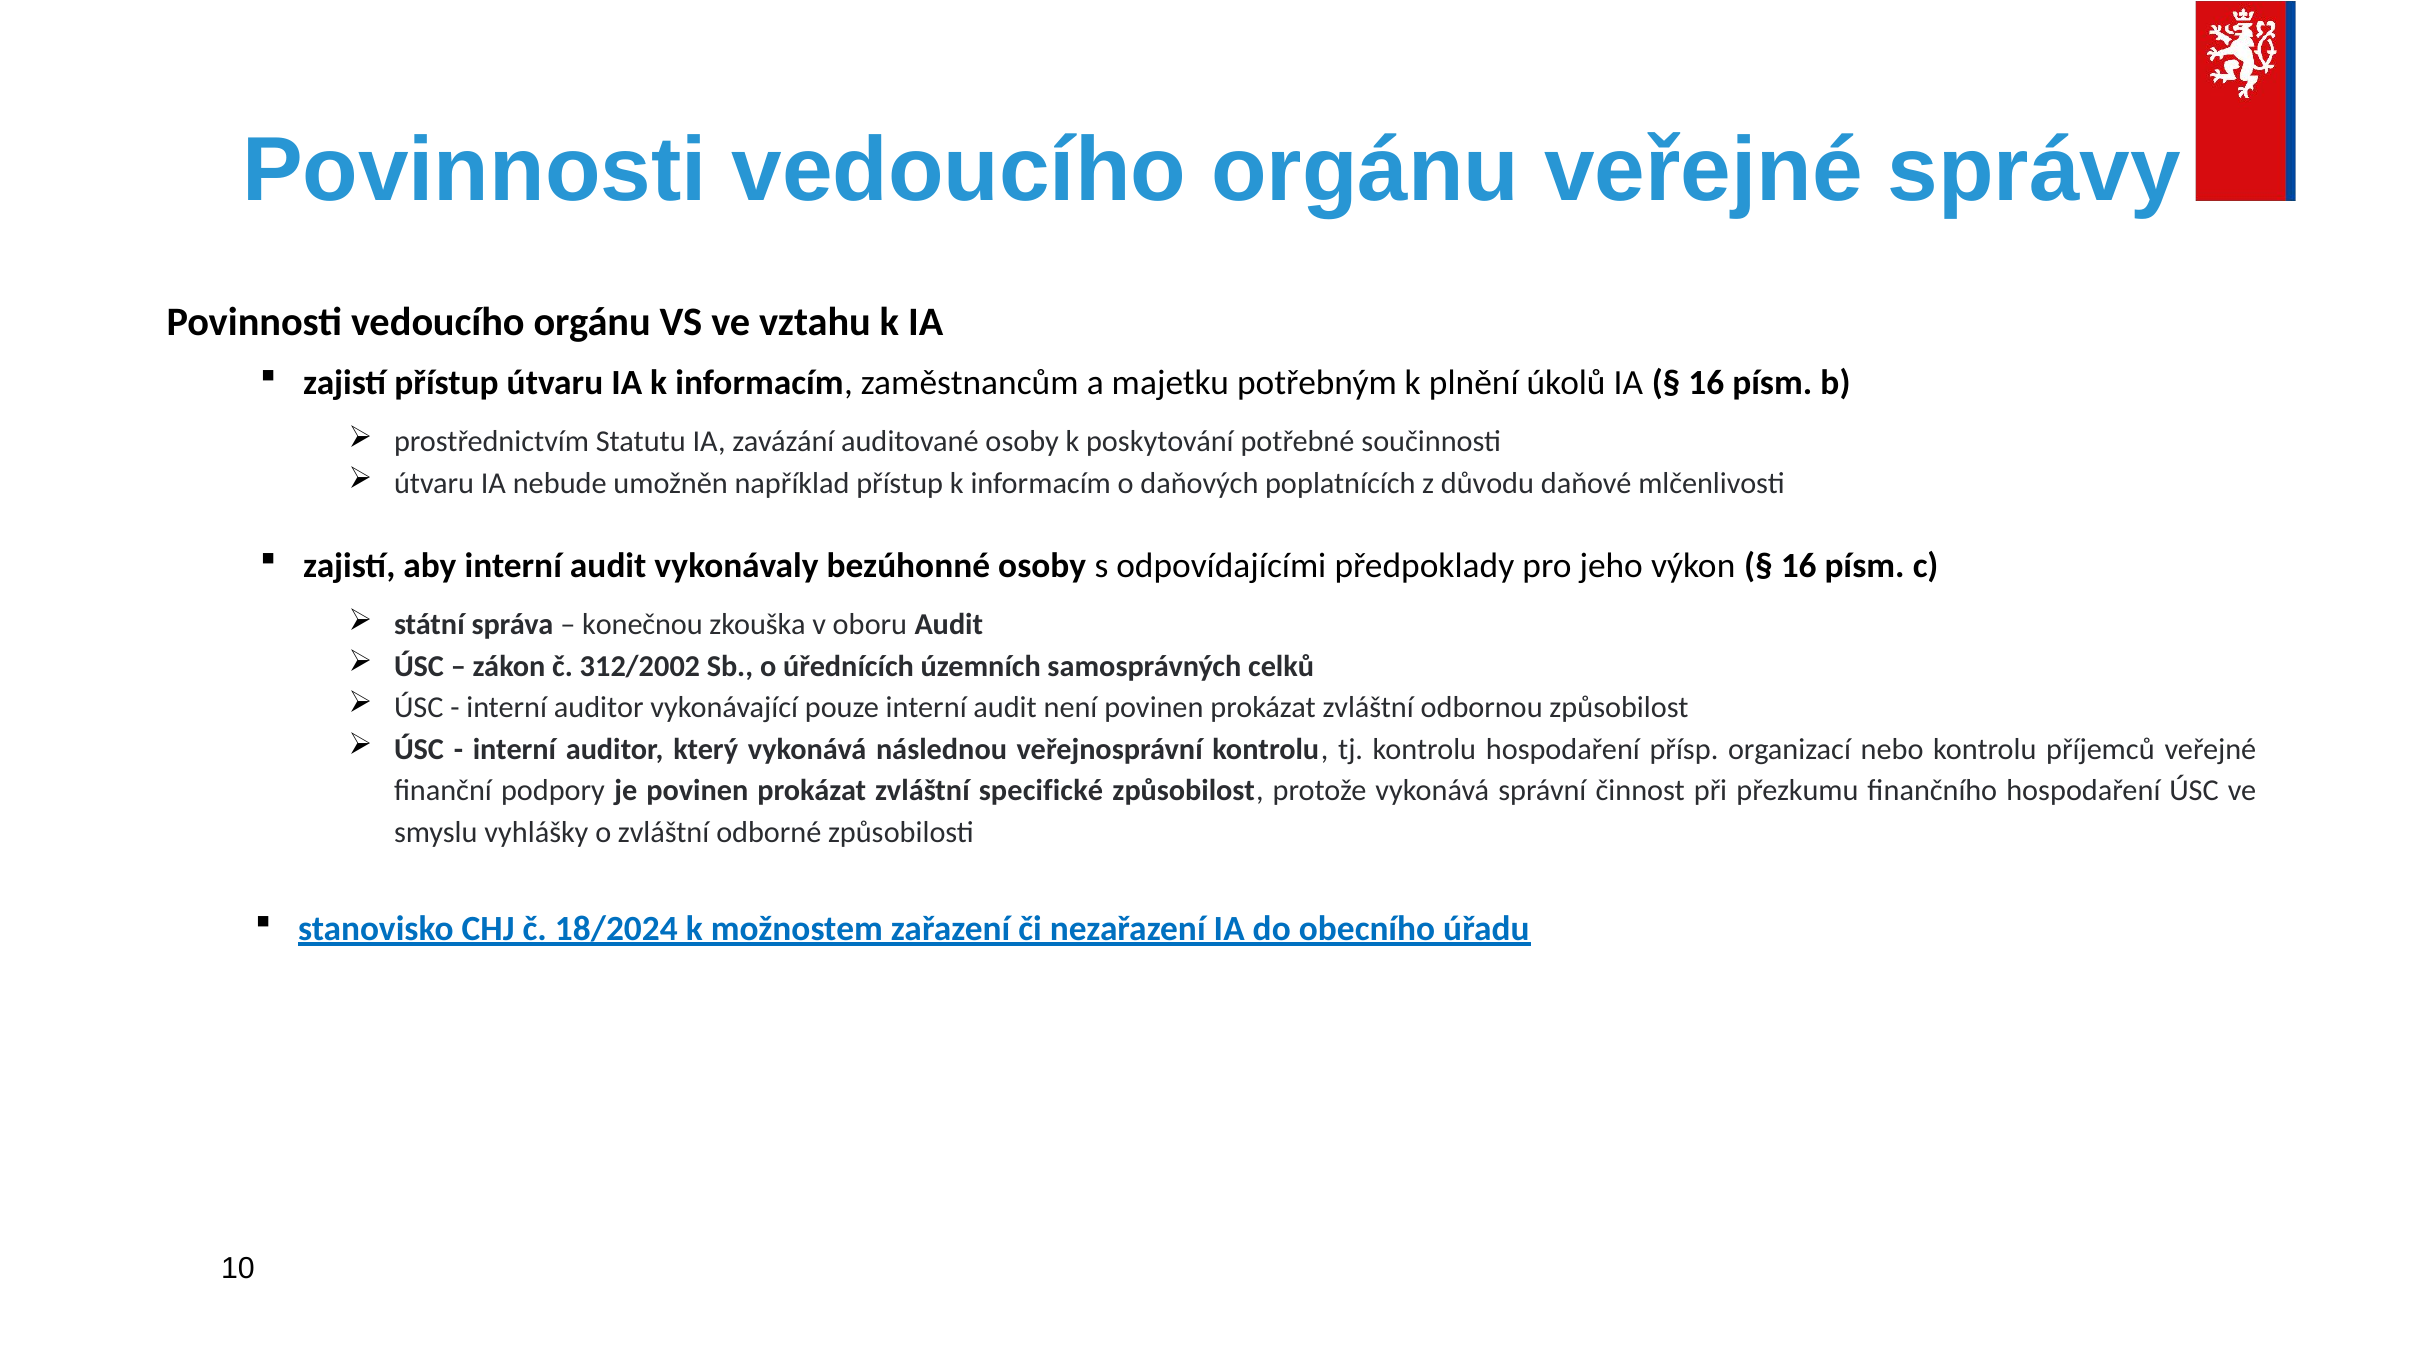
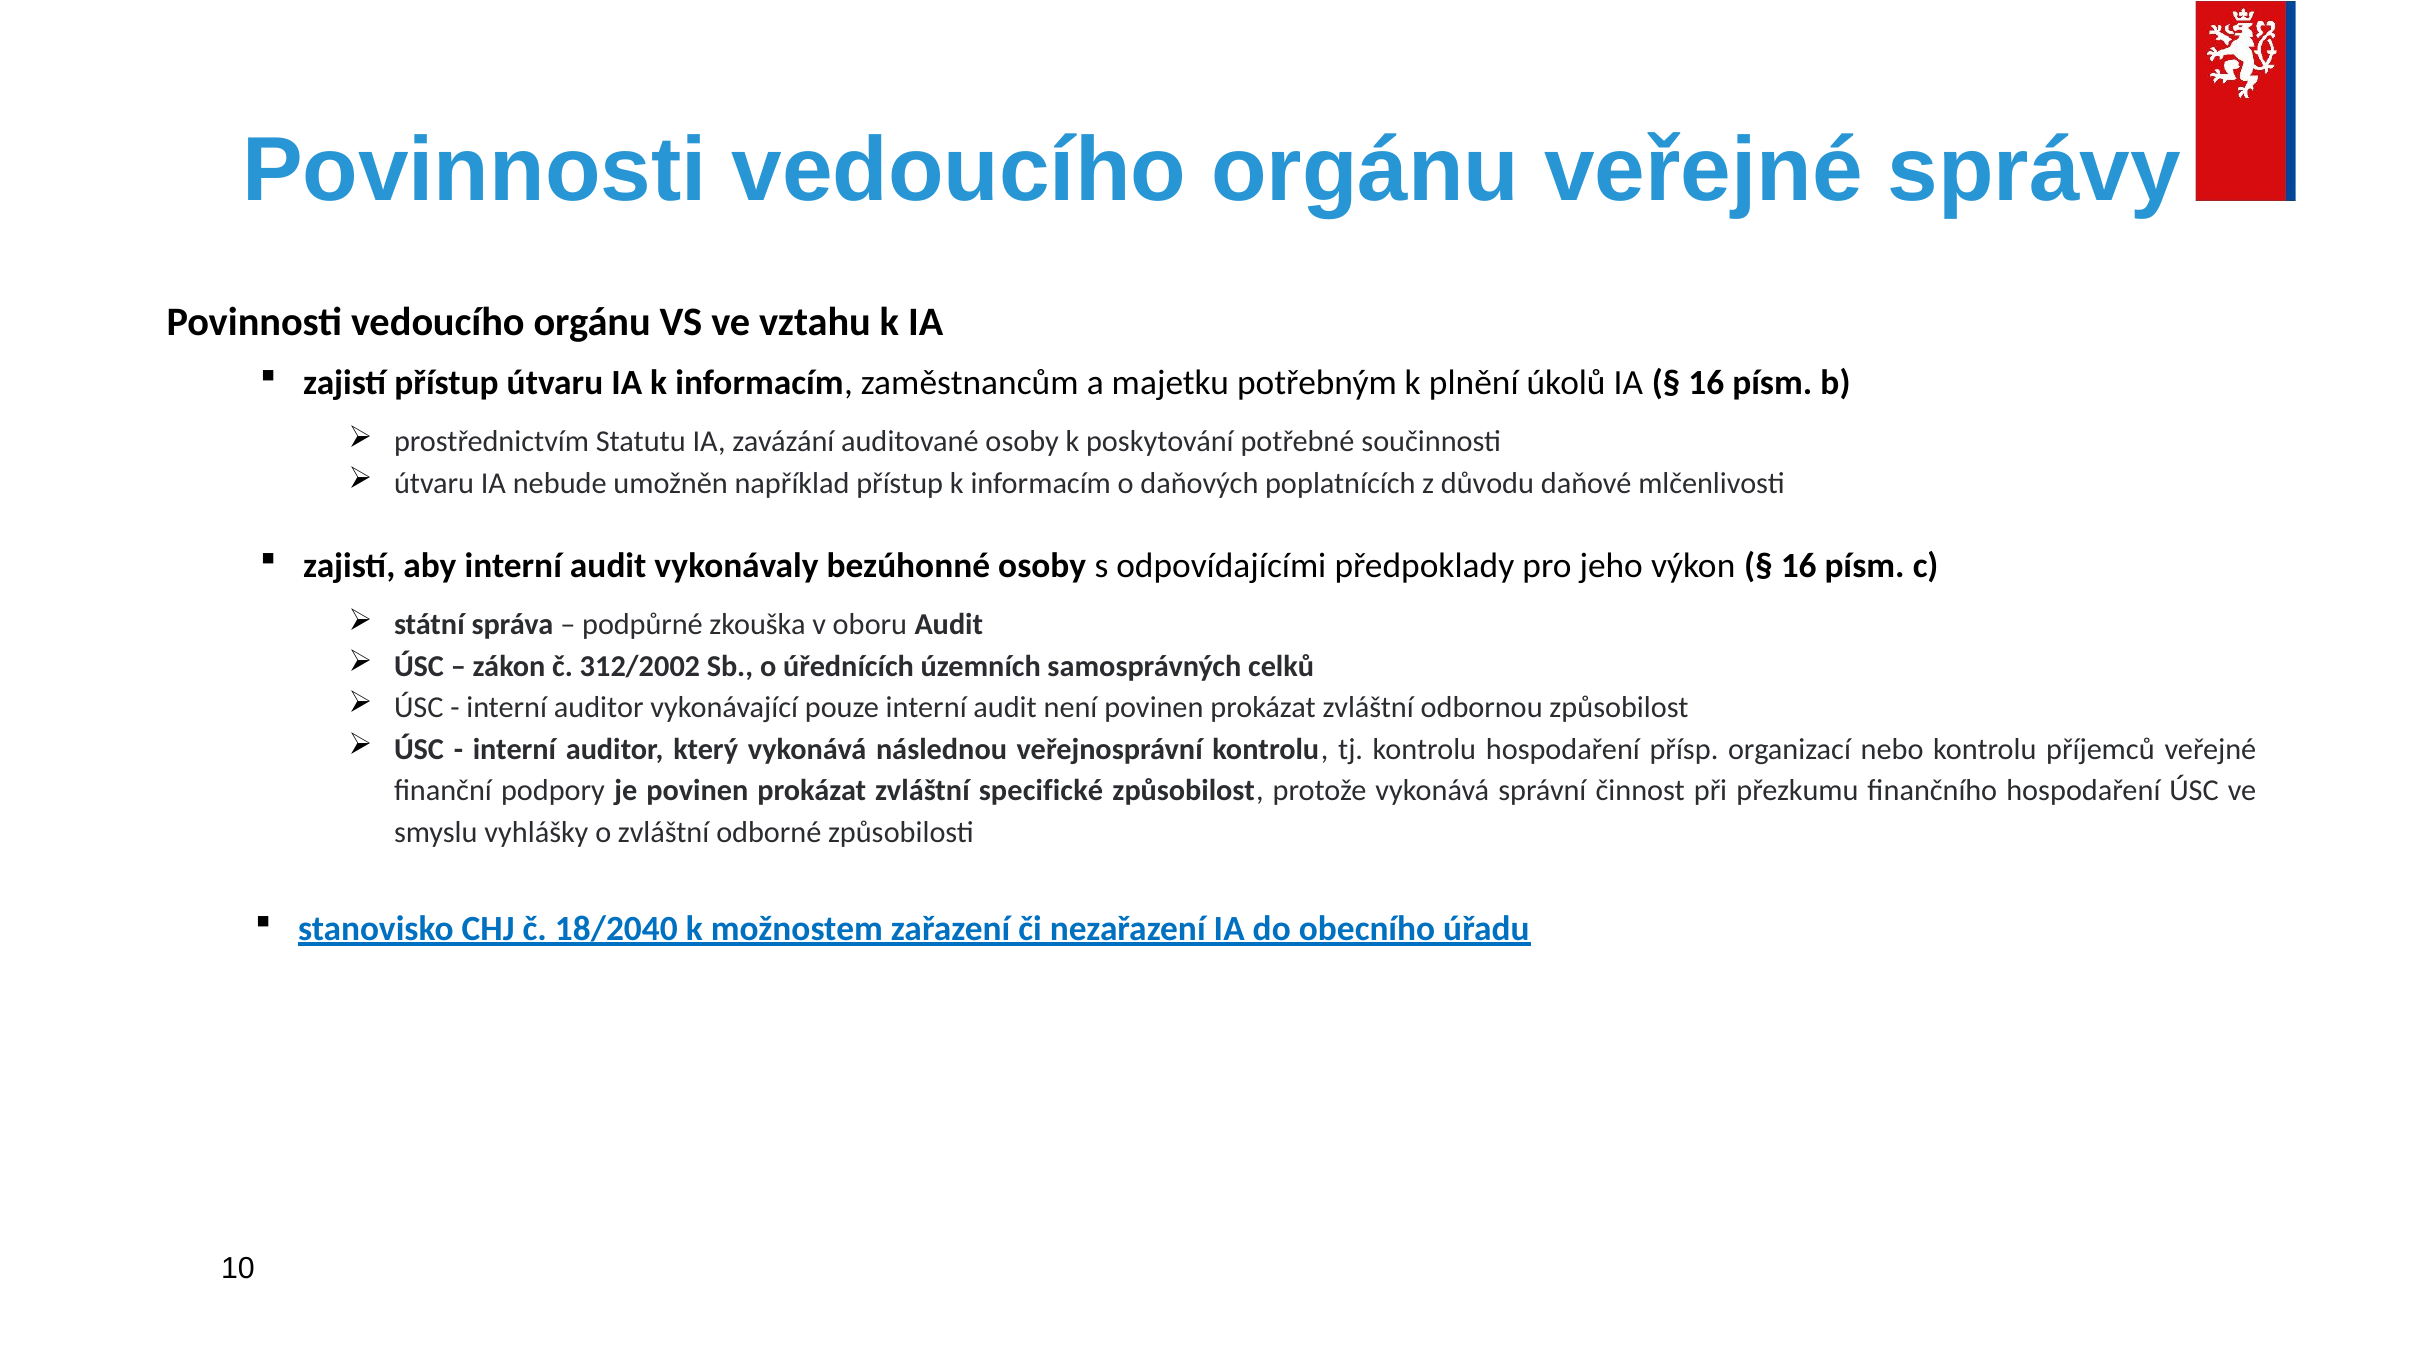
konečnou: konečnou -> podpůrné
18/2024: 18/2024 -> 18/2040
